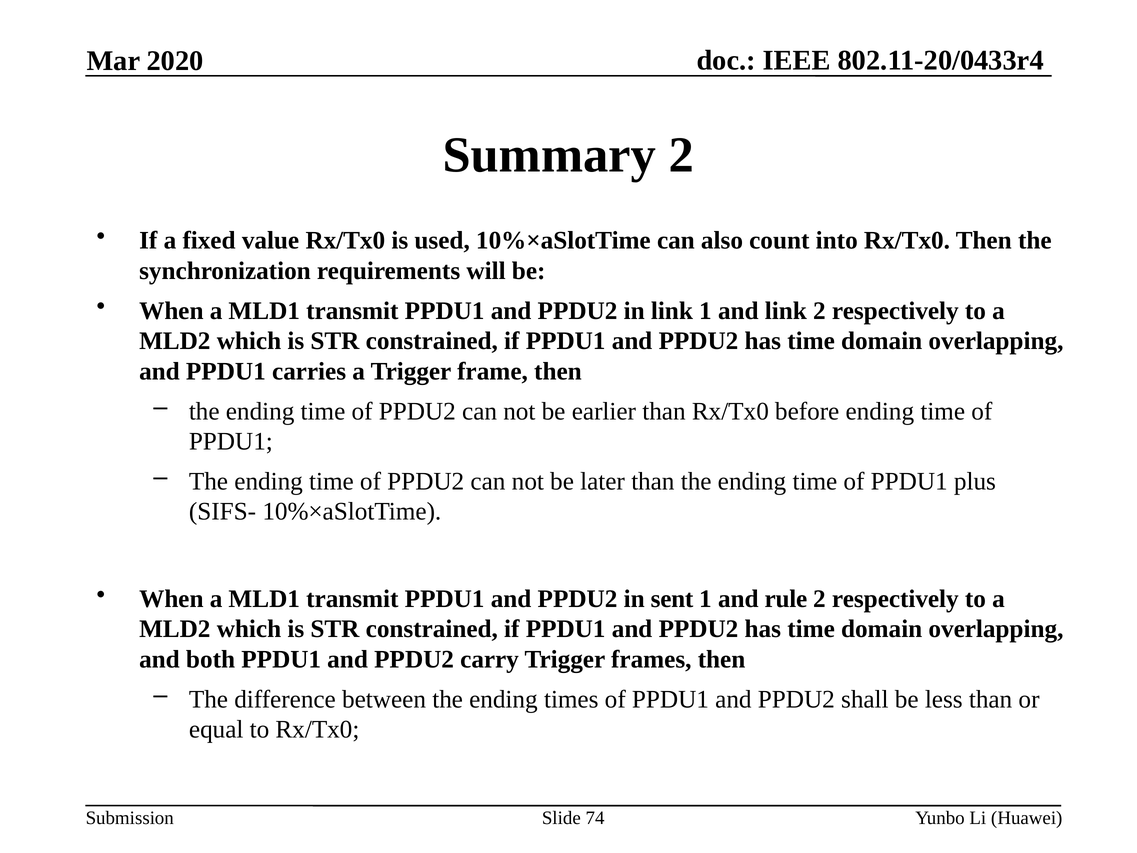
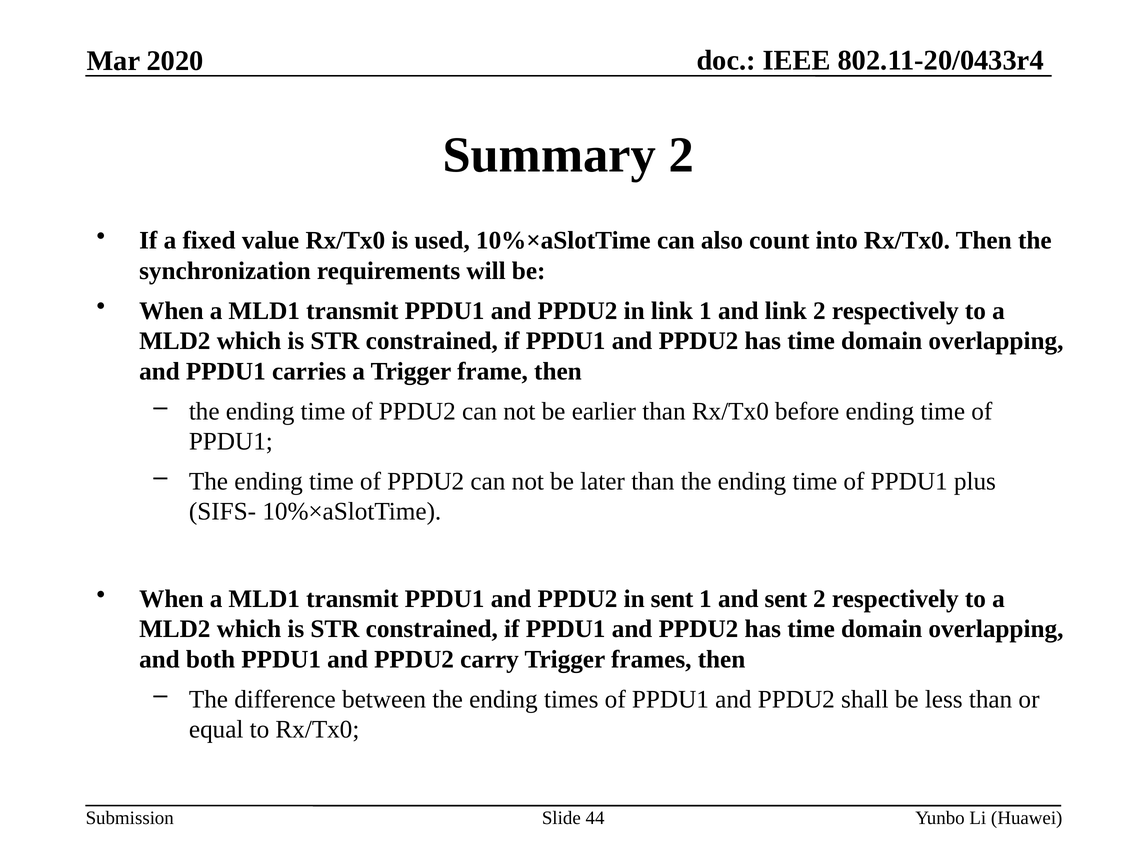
and rule: rule -> sent
74: 74 -> 44
